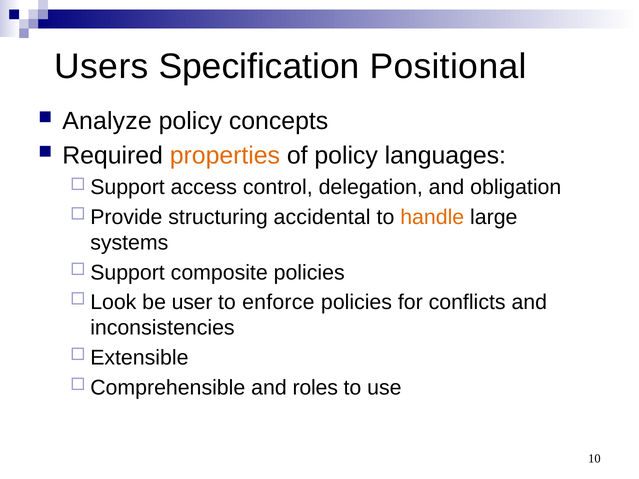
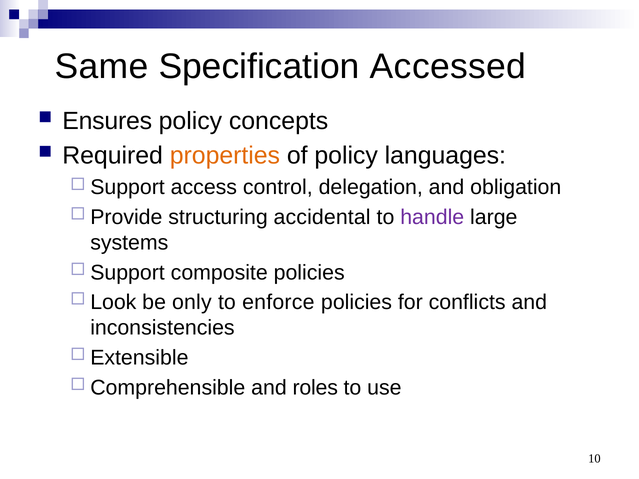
Users: Users -> Same
Positional: Positional -> Accessed
Analyze: Analyze -> Ensures
handle colour: orange -> purple
user: user -> only
